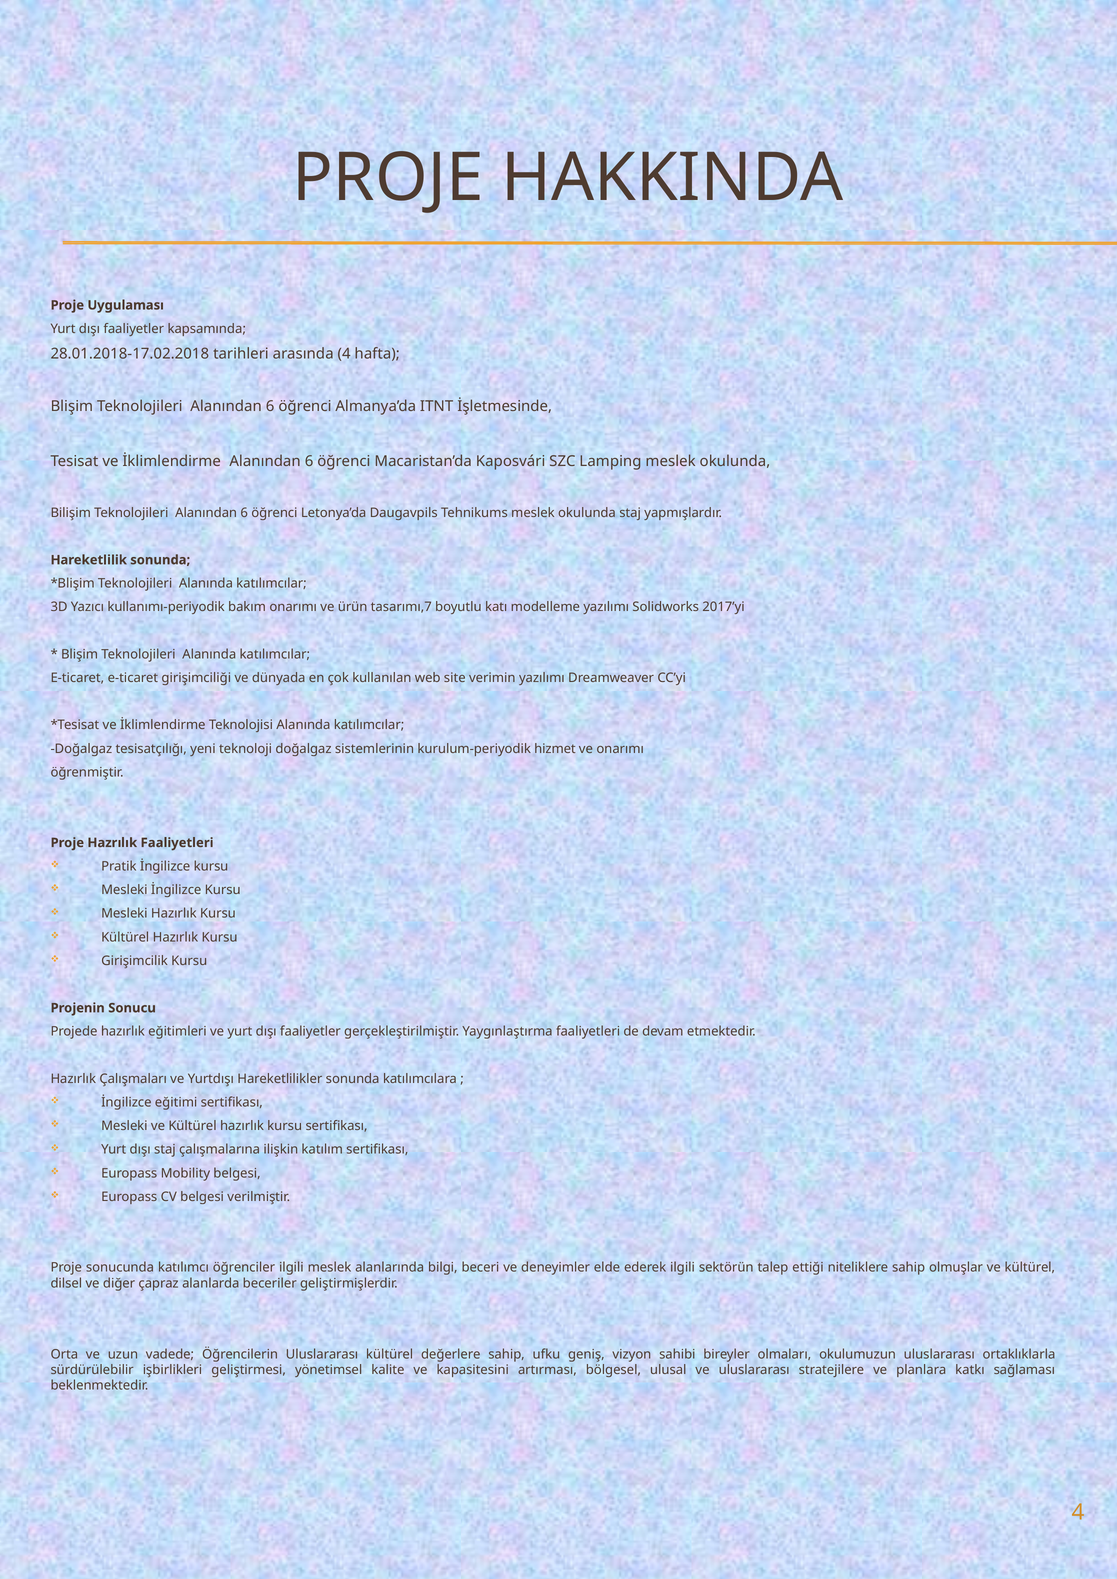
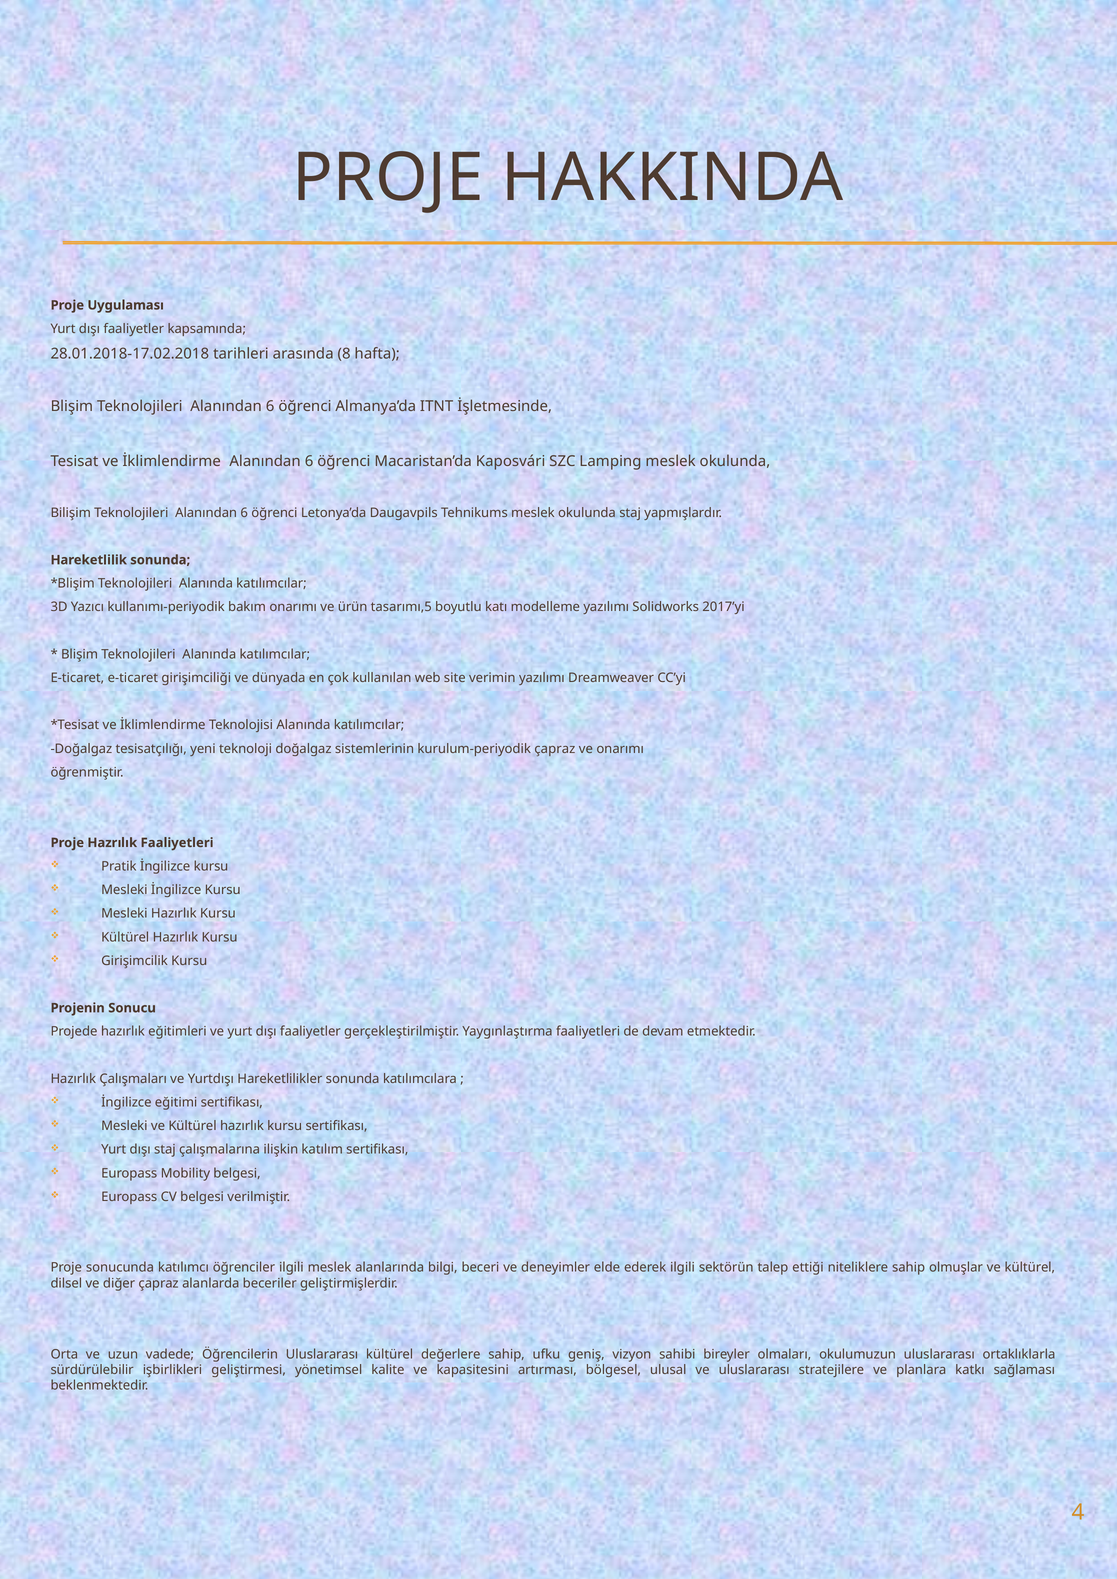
arasında 4: 4 -> 8
tasarımı,7: tasarımı,7 -> tasarımı,5
kurulum-periyodik hizmet: hizmet -> çapraz
